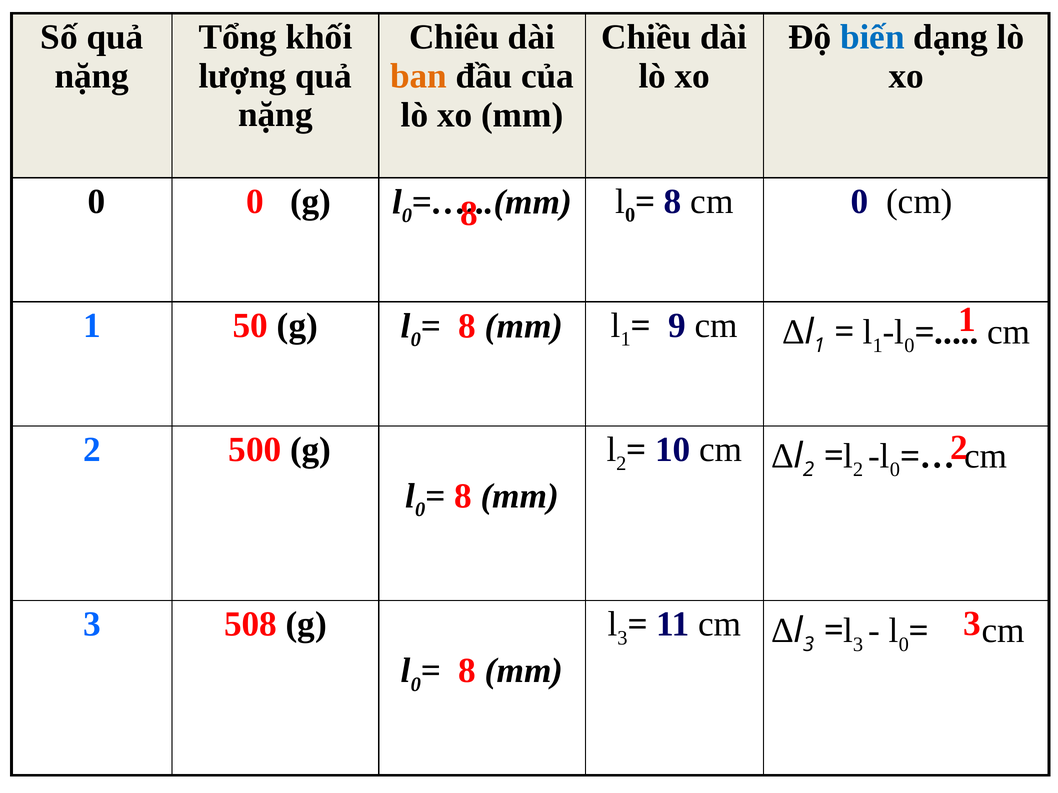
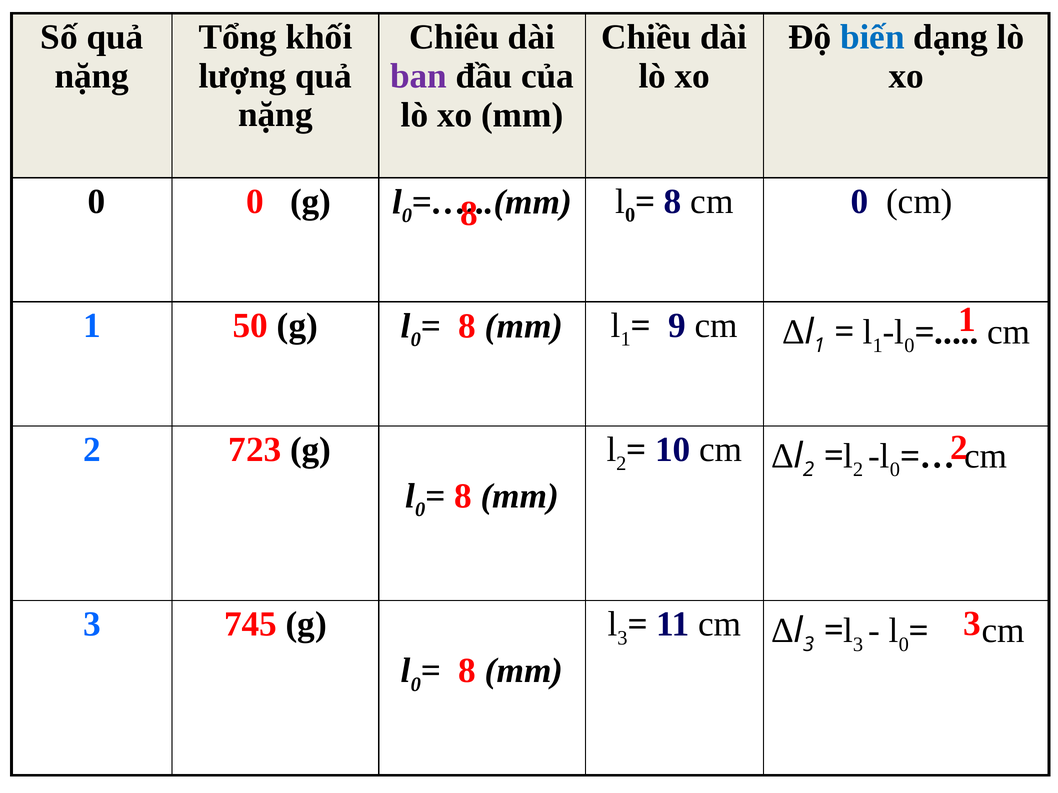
ban colour: orange -> purple
500: 500 -> 723
508: 508 -> 745
